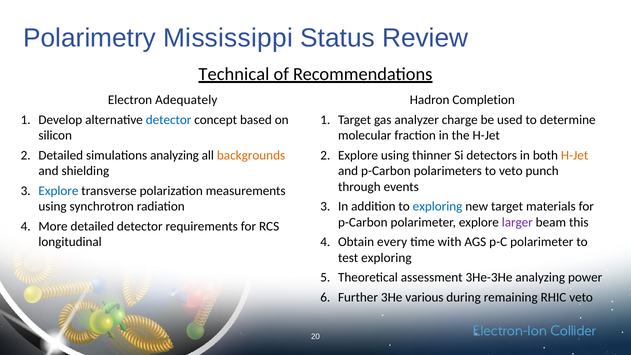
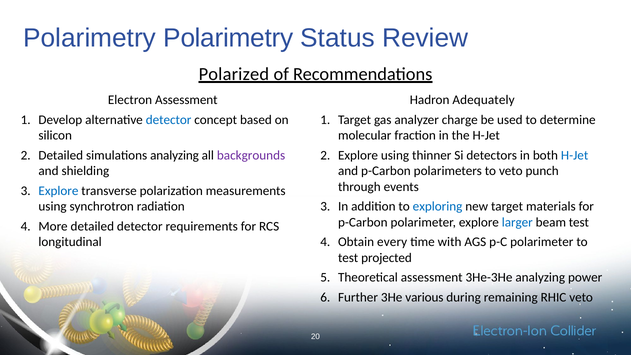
Polarimetry Mississippi: Mississippi -> Polarimetry
Technical: Technical -> Polarized
Electron Adequately: Adequately -> Assessment
Completion: Completion -> Adequately
backgrounds colour: orange -> purple
H-Jet at (575, 155) colour: orange -> blue
larger colour: purple -> blue
beam this: this -> test
test exploring: exploring -> projected
